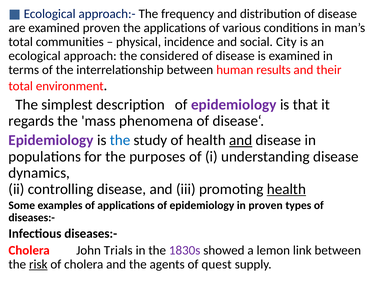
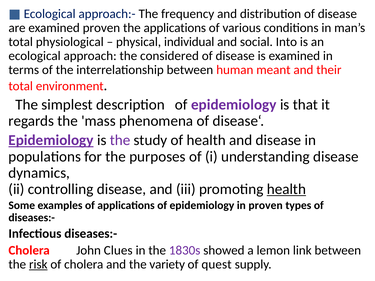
communities: communities -> physiological
incidence: incidence -> individual
City: City -> Into
results: results -> meant
Epidemiology at (51, 140) underline: none -> present
the at (120, 140) colour: blue -> purple
and at (241, 140) underline: present -> none
Trials: Trials -> Clues
agents: agents -> variety
